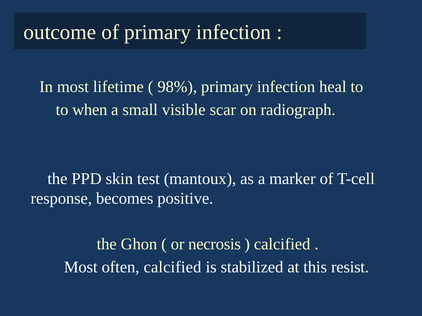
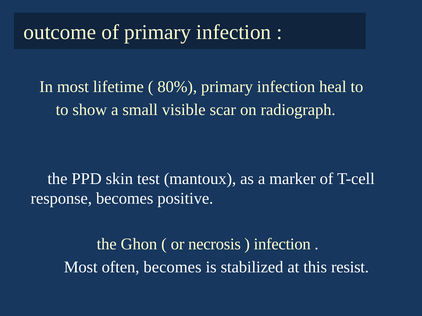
98%: 98% -> 80%
when: when -> show
calcified at (282, 245): calcified -> infection
often calcified: calcified -> becomes
